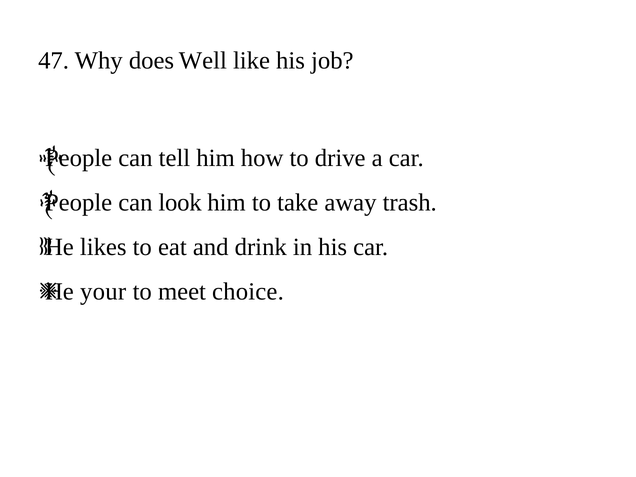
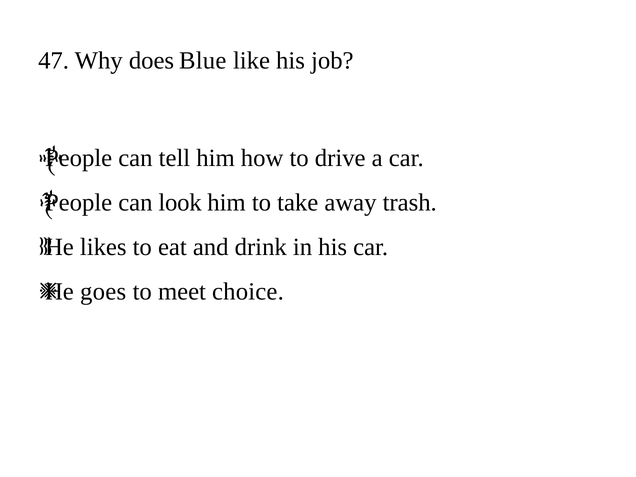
Well: Well -> Blue
your: your -> goes
